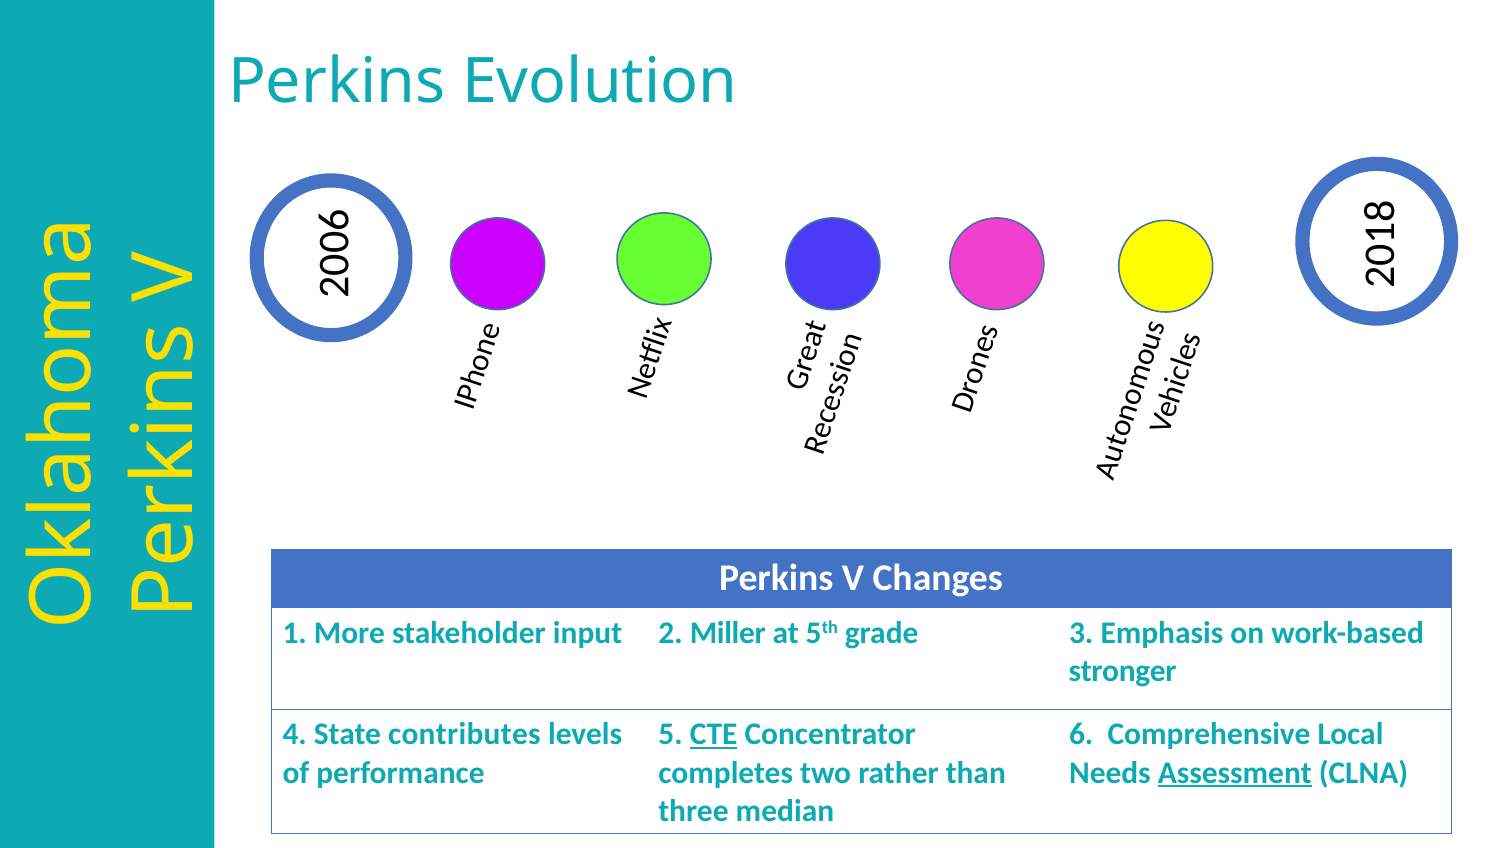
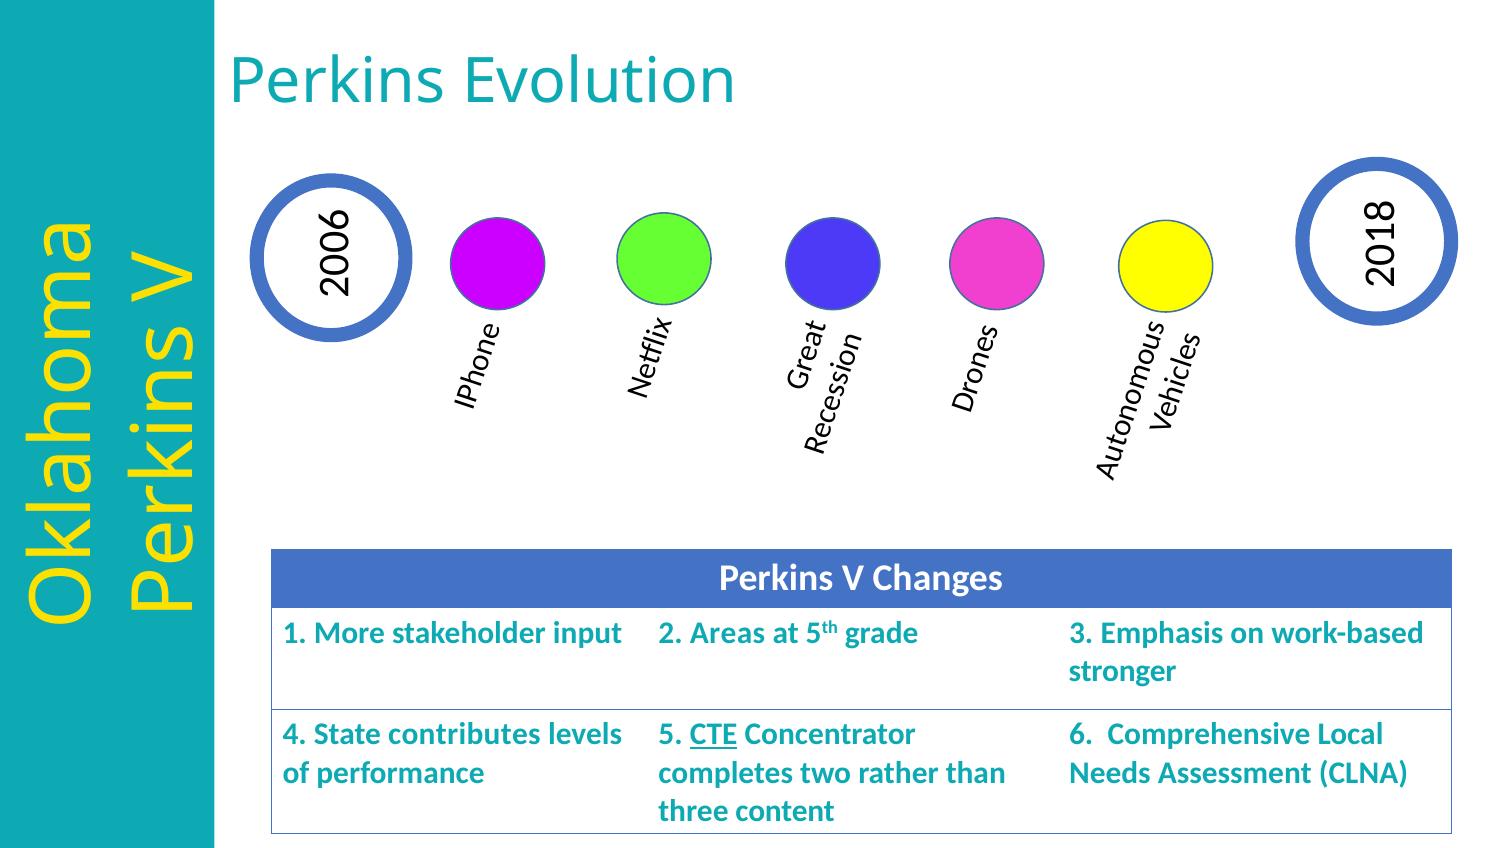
Miller: Miller -> Areas
Assessment underline: present -> none
median: median -> content
